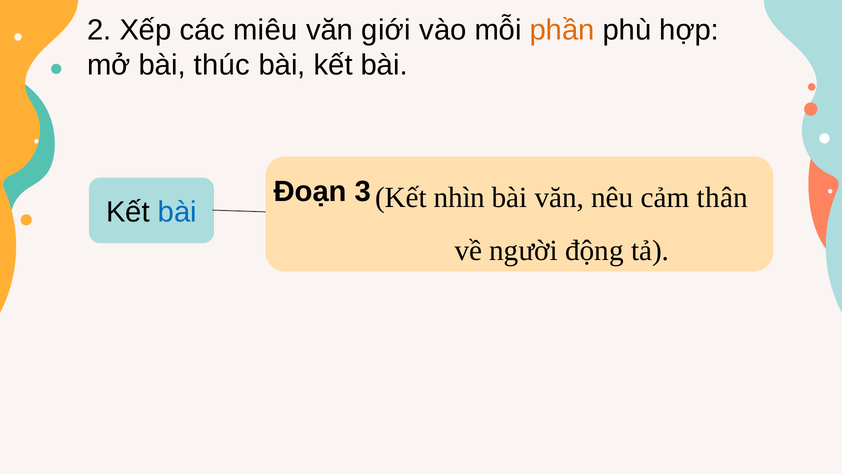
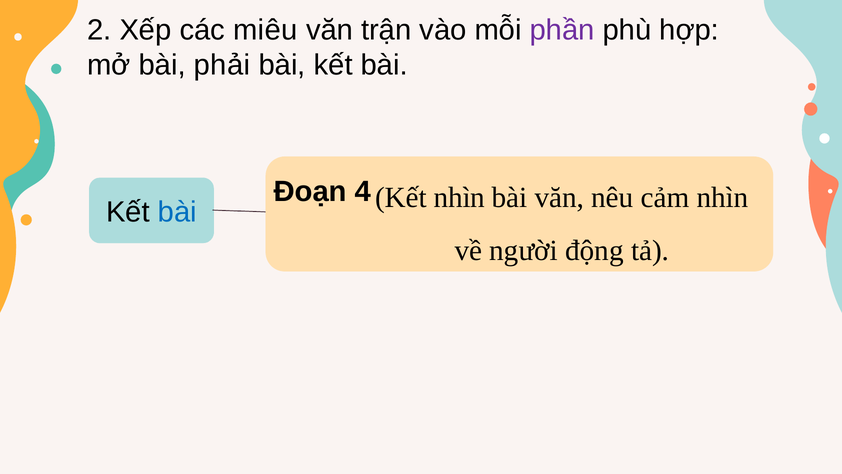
giới: giới -> trận
phần colour: orange -> purple
thúc: thúc -> phải
3: 3 -> 4
cảm thân: thân -> nhìn
